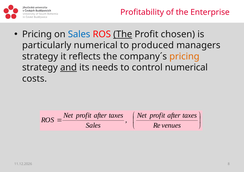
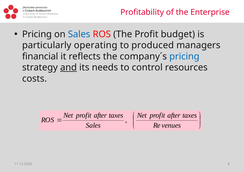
The at (123, 34) underline: present -> none
chosen: chosen -> budget
particularly numerical: numerical -> operating
strategy at (40, 57): strategy -> financial
pricing at (184, 57) colour: orange -> blue
control numerical: numerical -> resources
